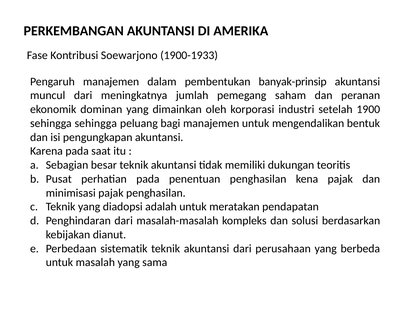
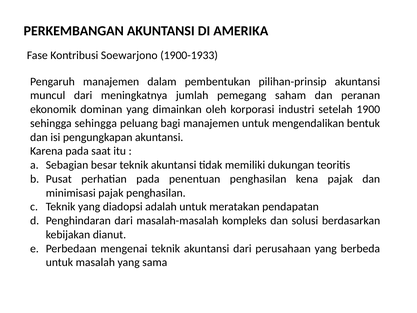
banyak-prinsip: banyak-prinsip -> pilihan-prinsip
sistematik: sistematik -> mengenai
